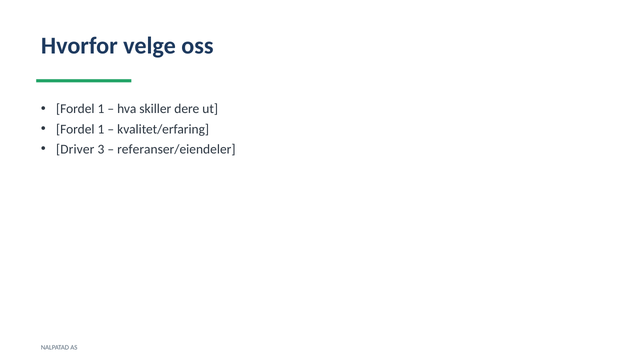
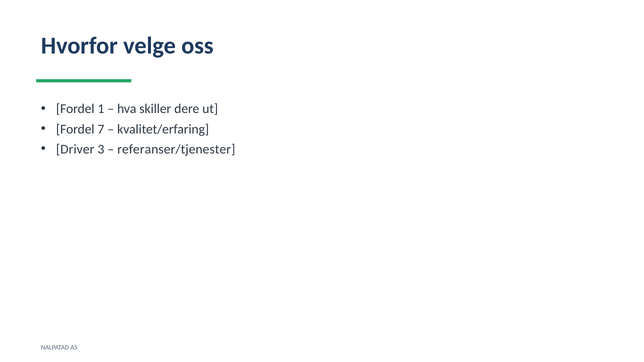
1 at (101, 129): 1 -> 7
referanser/eiendeler: referanser/eiendeler -> referanser/tjenester
